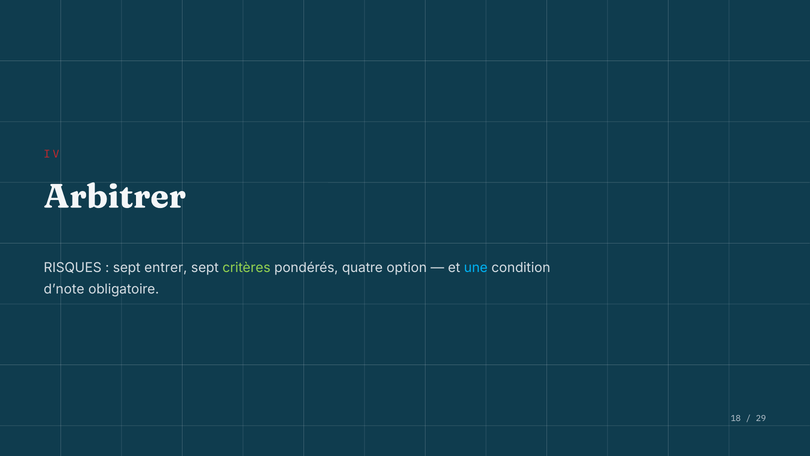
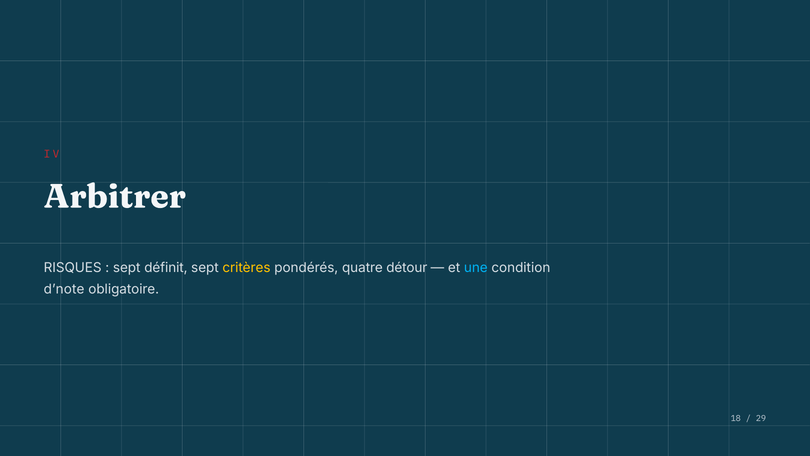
entrer: entrer -> définit
critères colour: light green -> yellow
option: option -> détour
